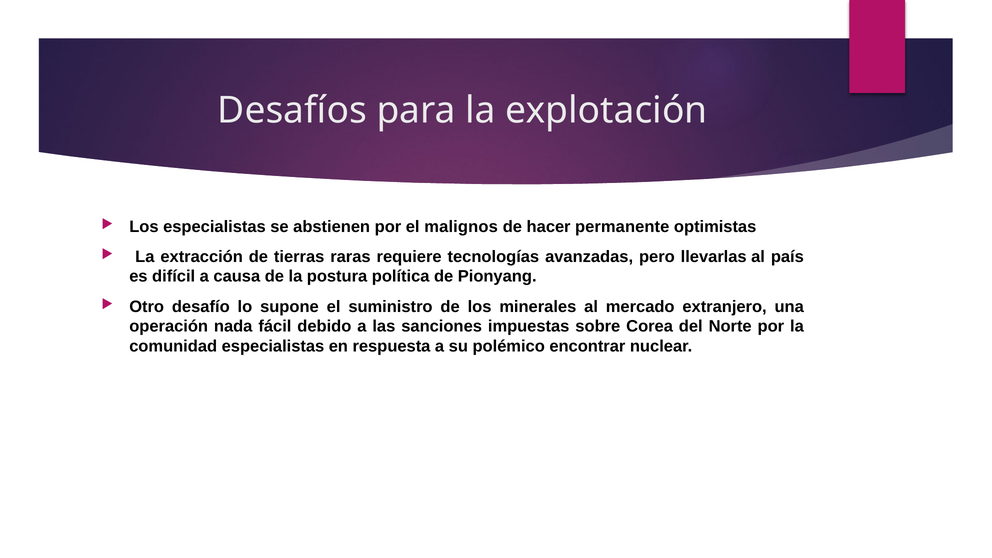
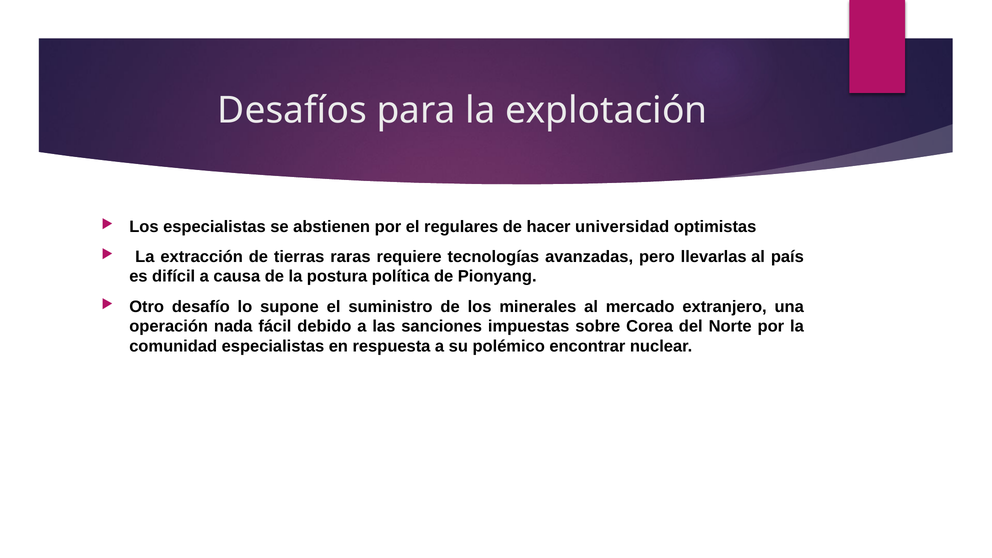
malignos: malignos -> regulares
permanente: permanente -> universidad
